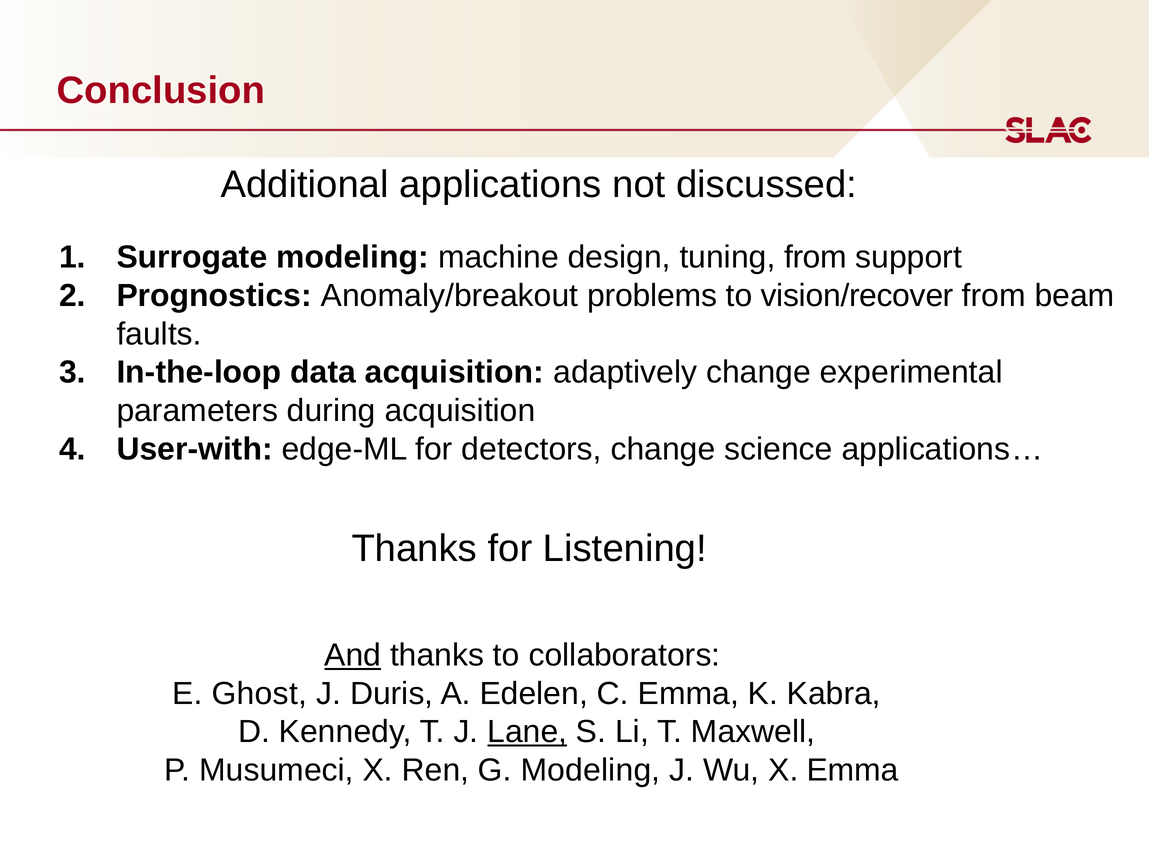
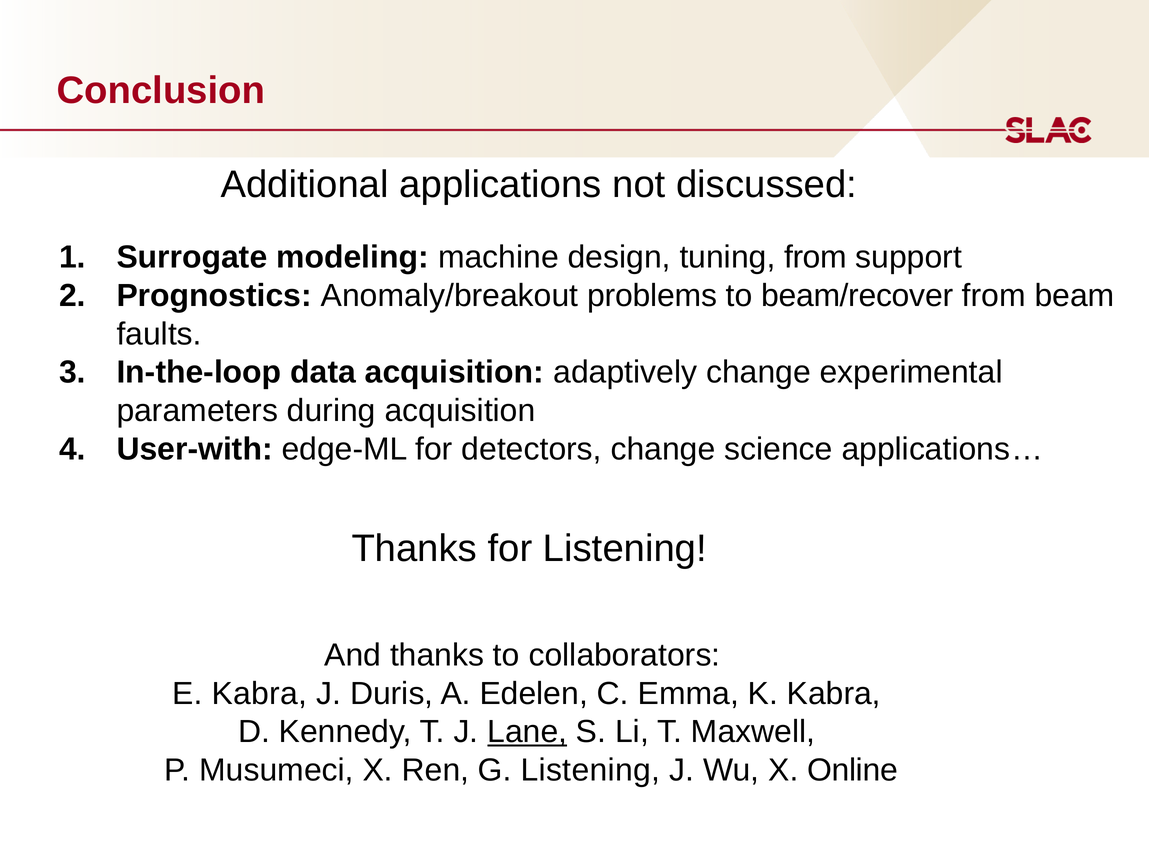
vision/recover: vision/recover -> beam/recover
And underline: present -> none
E Ghost: Ghost -> Kabra
G Modeling: Modeling -> Listening
X Emma: Emma -> Online
